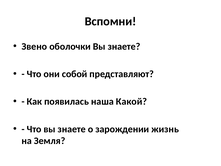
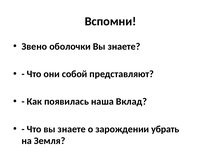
Какой: Какой -> Вклад
жизнь: жизнь -> убрать
